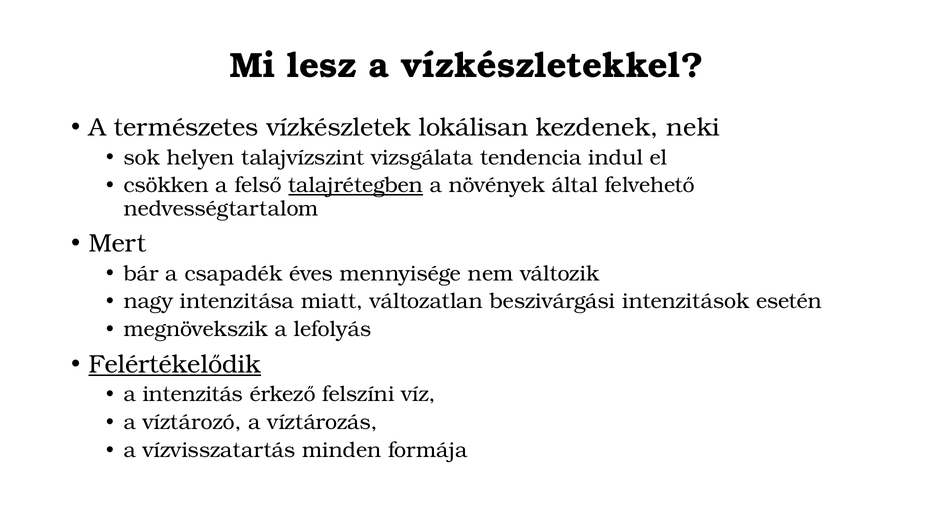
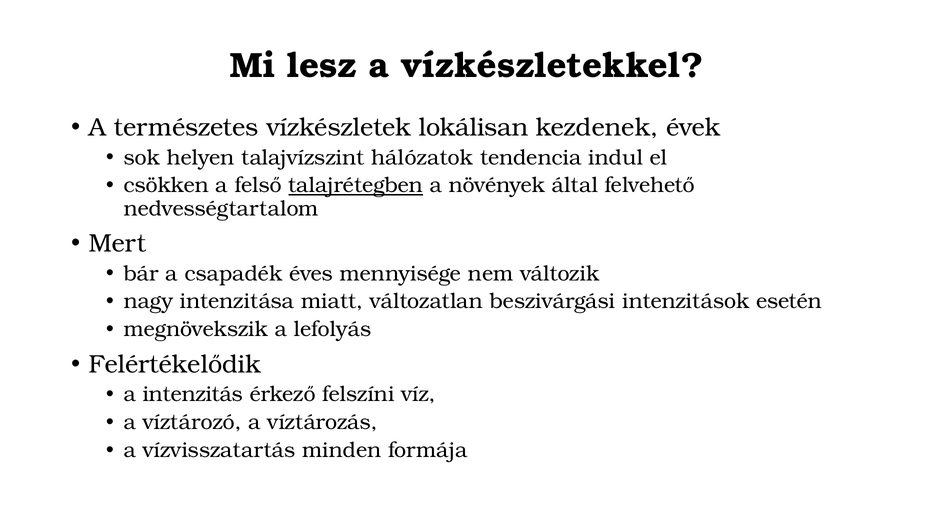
neki: neki -> évek
vizsgálata: vizsgálata -> hálózatok
Felértékelődik underline: present -> none
